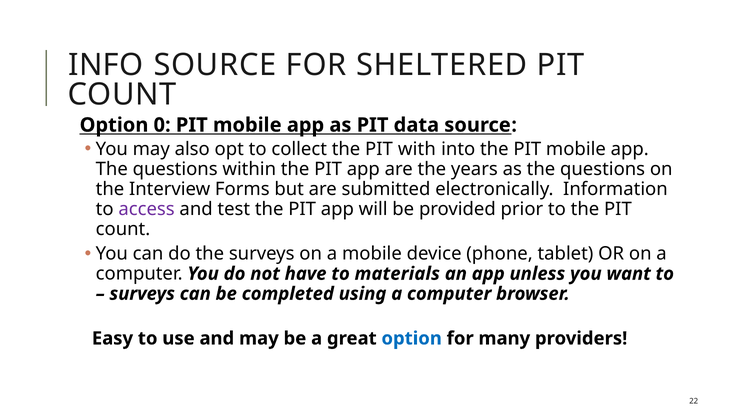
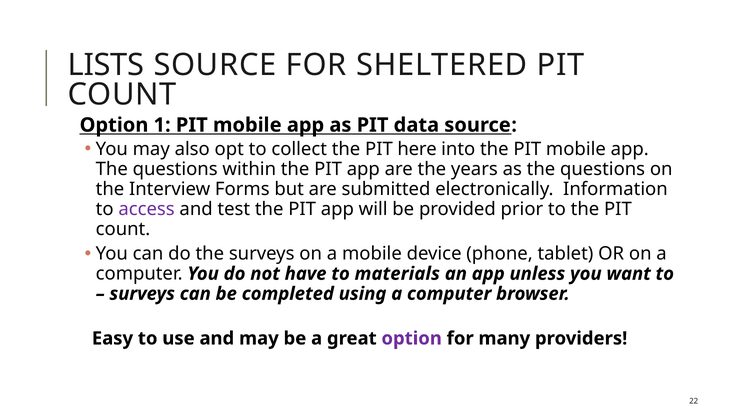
INFO: INFO -> LISTS
0: 0 -> 1
with: with -> here
option at (412, 338) colour: blue -> purple
